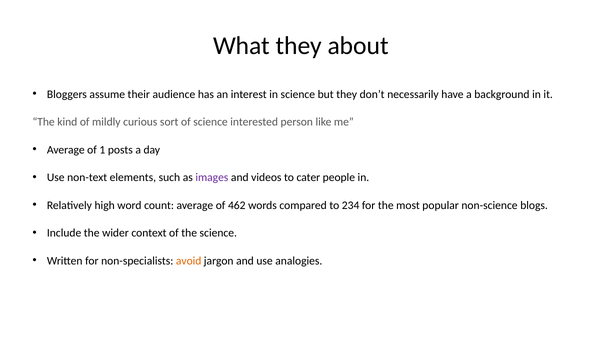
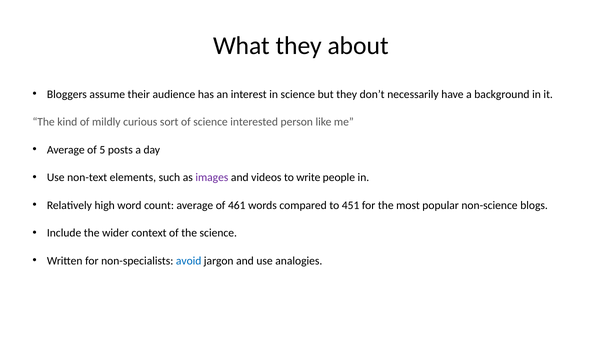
1: 1 -> 5
cater: cater -> write
462: 462 -> 461
234: 234 -> 451
avoid colour: orange -> blue
